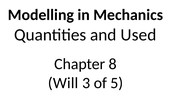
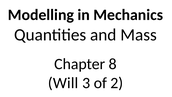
Used: Used -> Mass
5: 5 -> 2
